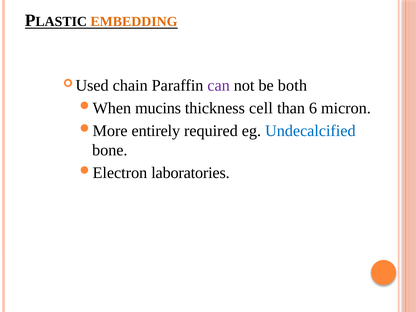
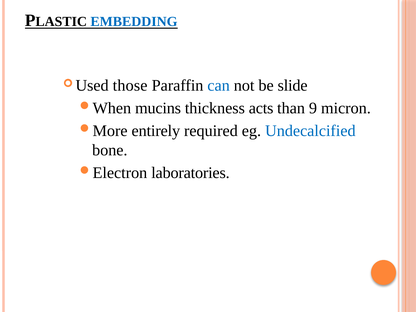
EMBEDDING colour: orange -> blue
chain: chain -> those
can colour: purple -> blue
both: both -> slide
cell: cell -> acts
6: 6 -> 9
